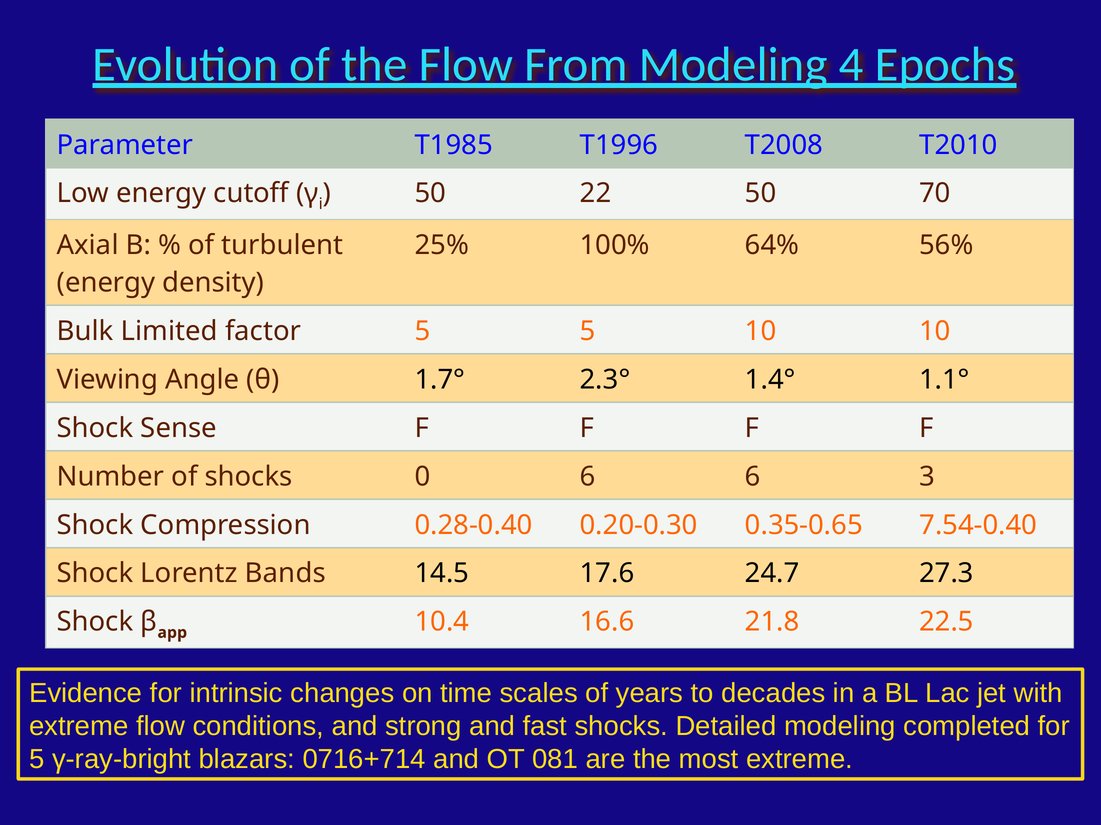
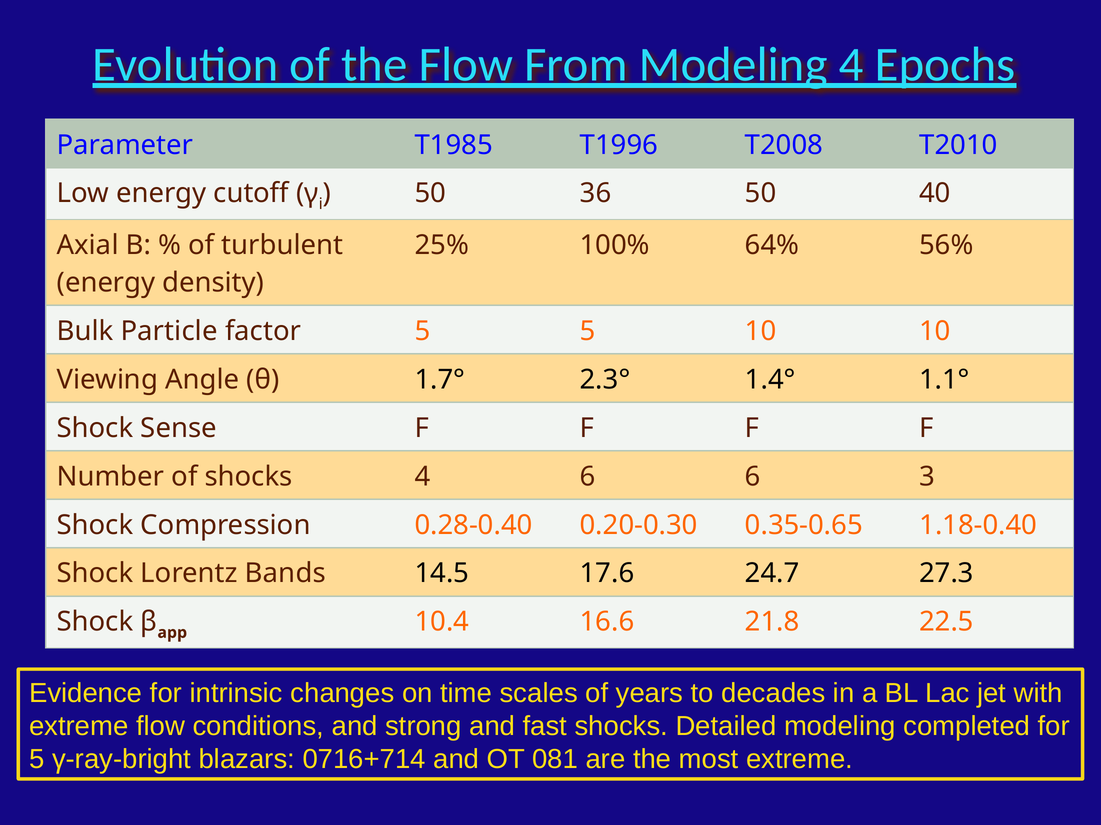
22: 22 -> 36
70: 70 -> 40
Limited: Limited -> Particle
shocks 0: 0 -> 4
7.54-0.40: 7.54-0.40 -> 1.18-0.40
